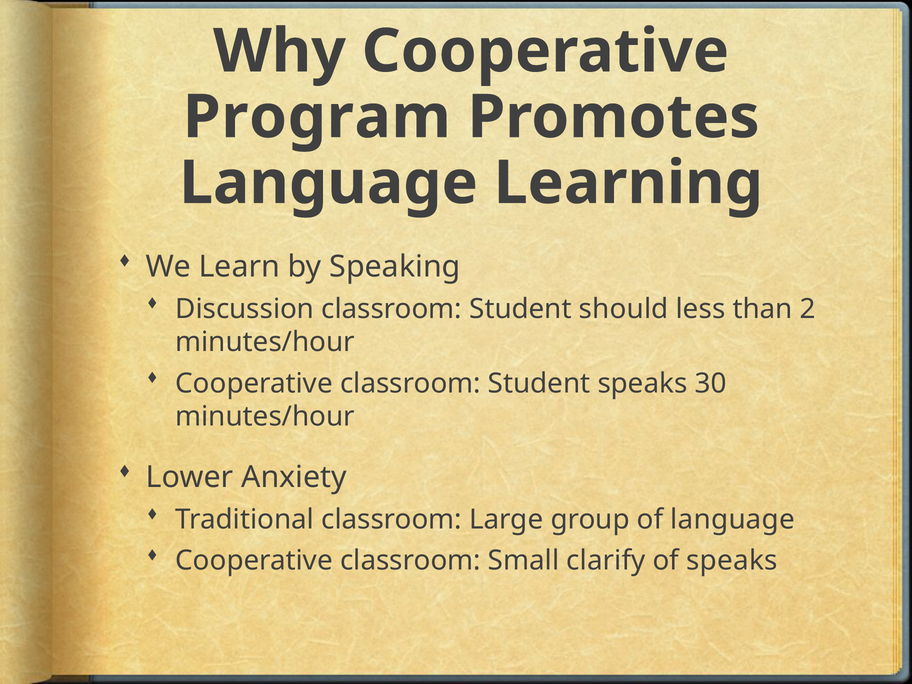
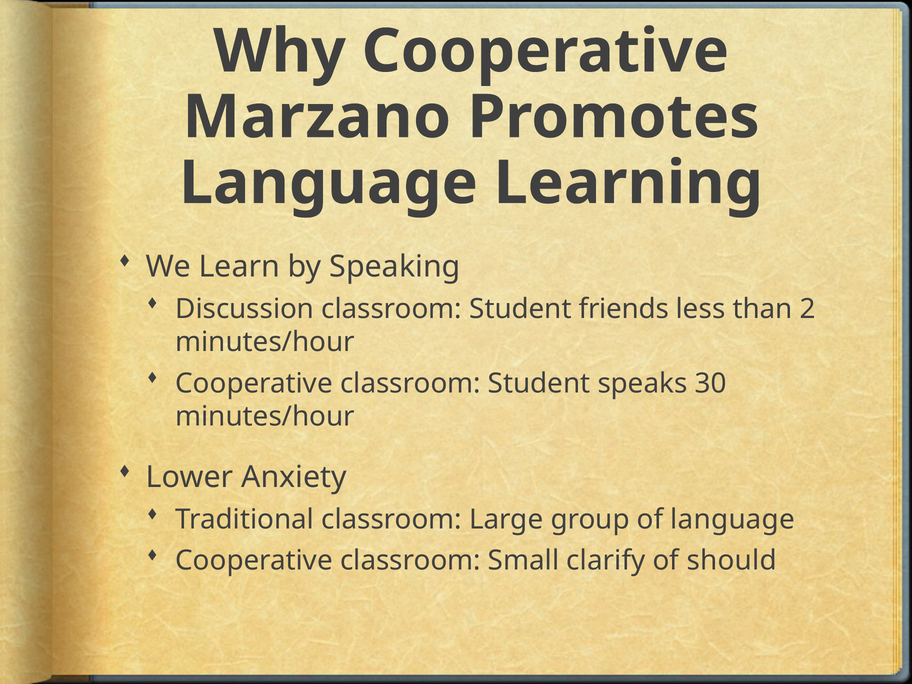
Program: Program -> Marzano
should: should -> friends
of speaks: speaks -> should
